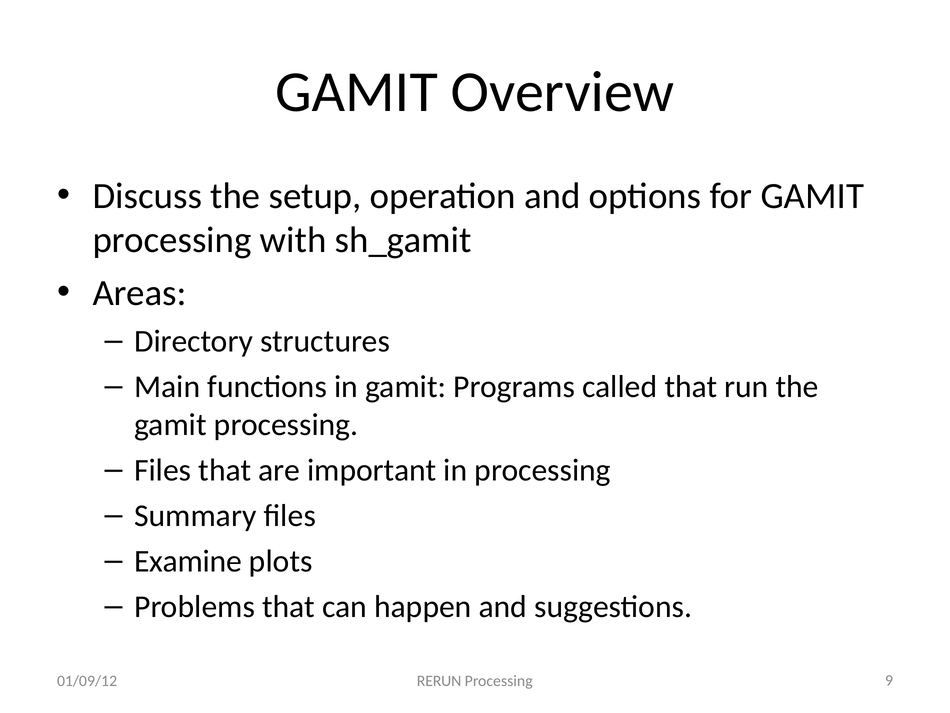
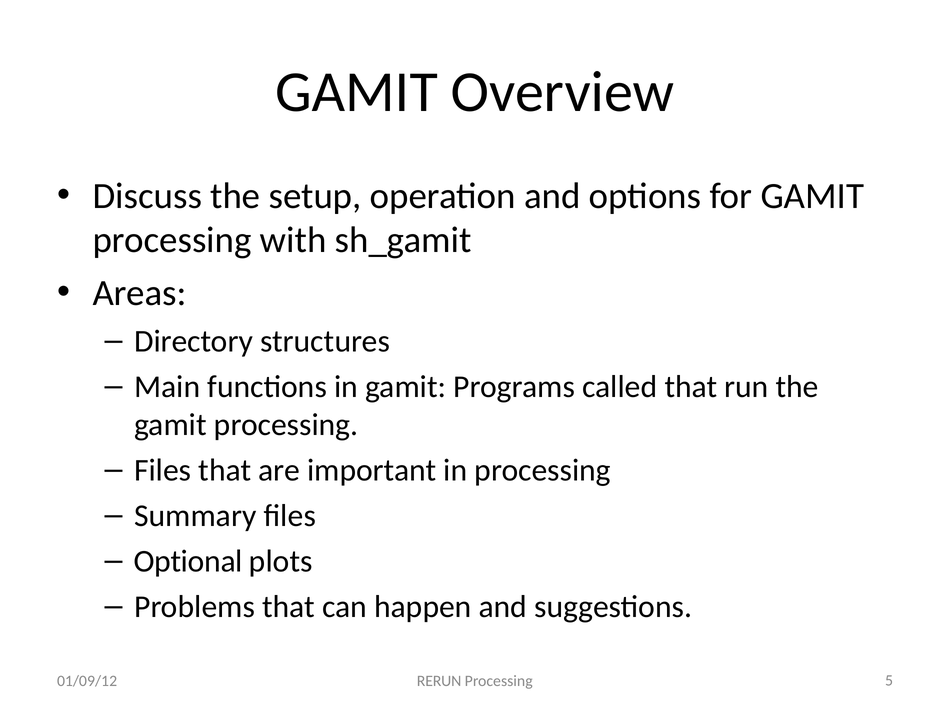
Examine: Examine -> Optional
9: 9 -> 5
